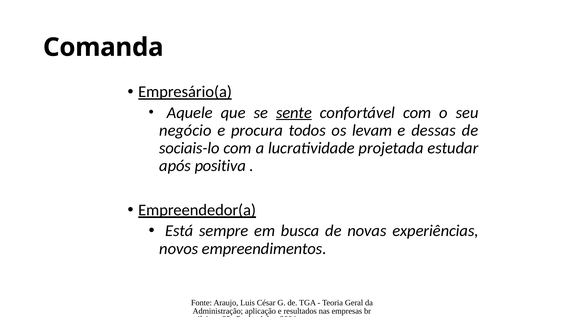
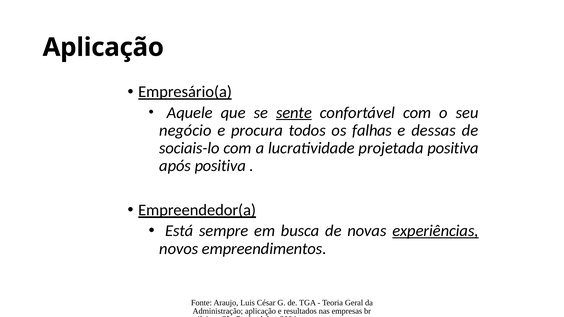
Comanda at (103, 47): Comanda -> Aplicação
levam: levam -> falhas
projetada estudar: estudar -> positiva
experiências underline: none -> present
